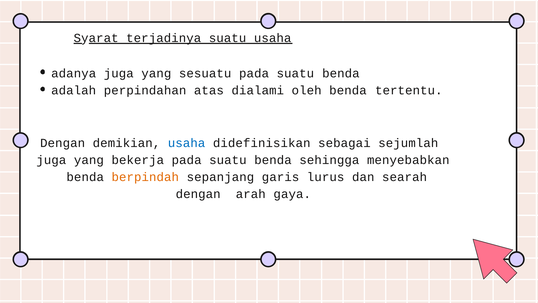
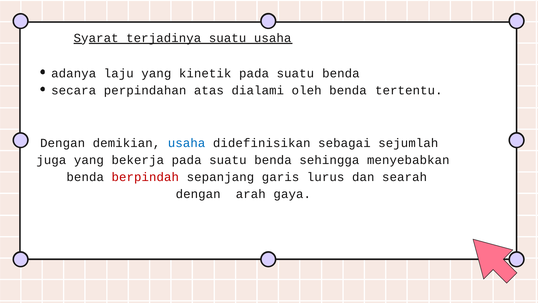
adanya juga: juga -> laju
sesuatu: sesuatu -> kinetik
adalah: adalah -> secara
berpindah colour: orange -> red
